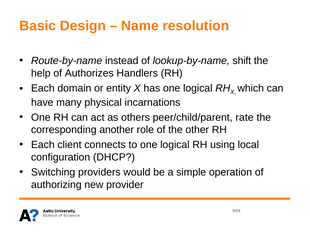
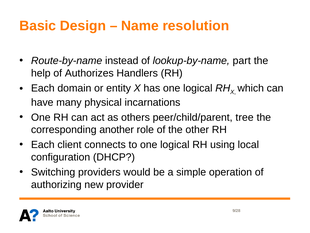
shift: shift -> part
rate: rate -> tree
